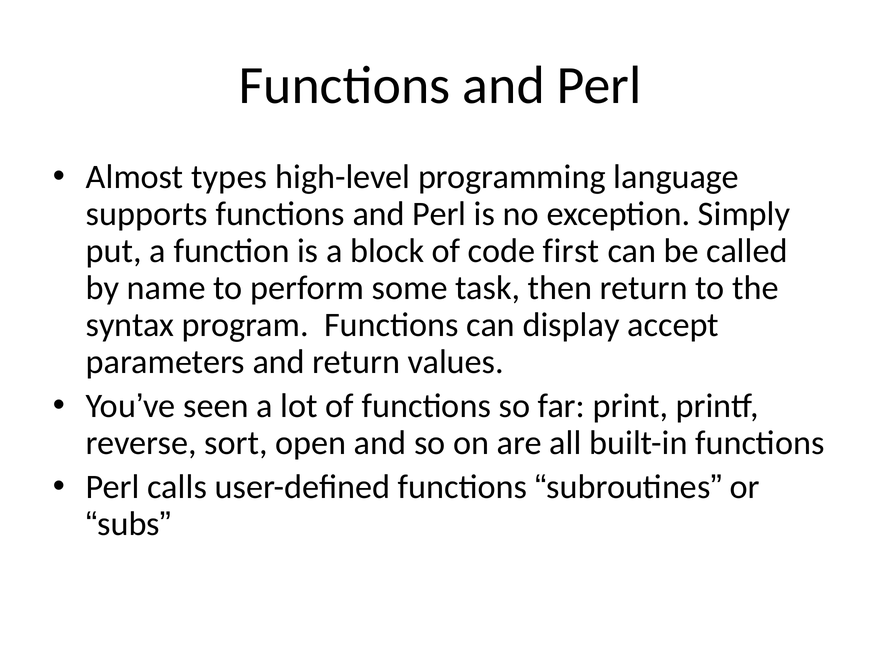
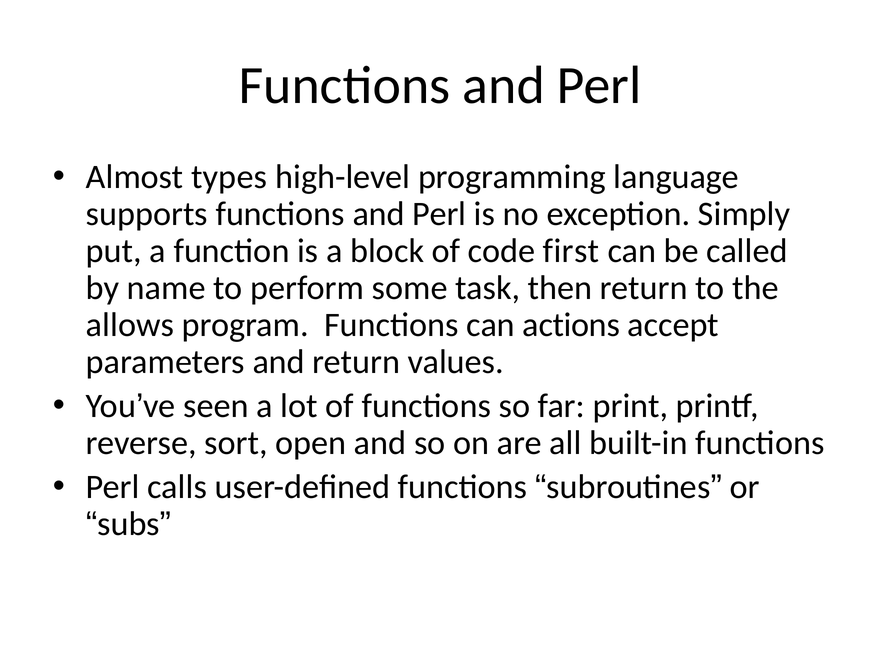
syntax: syntax -> allows
display: display -> actions
